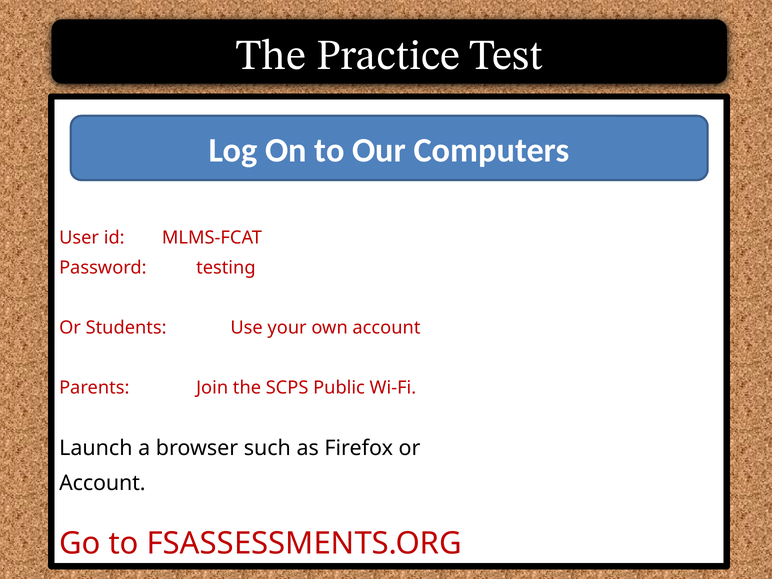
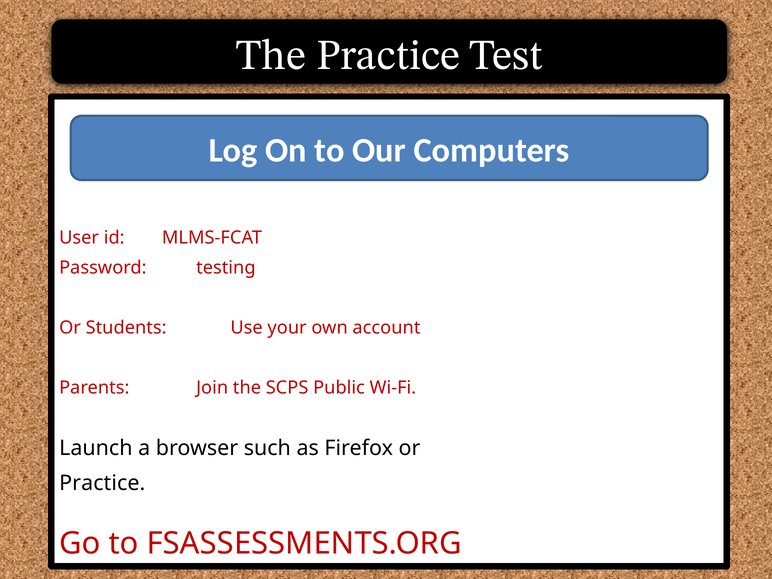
Account at (102, 483): Account -> Practice
